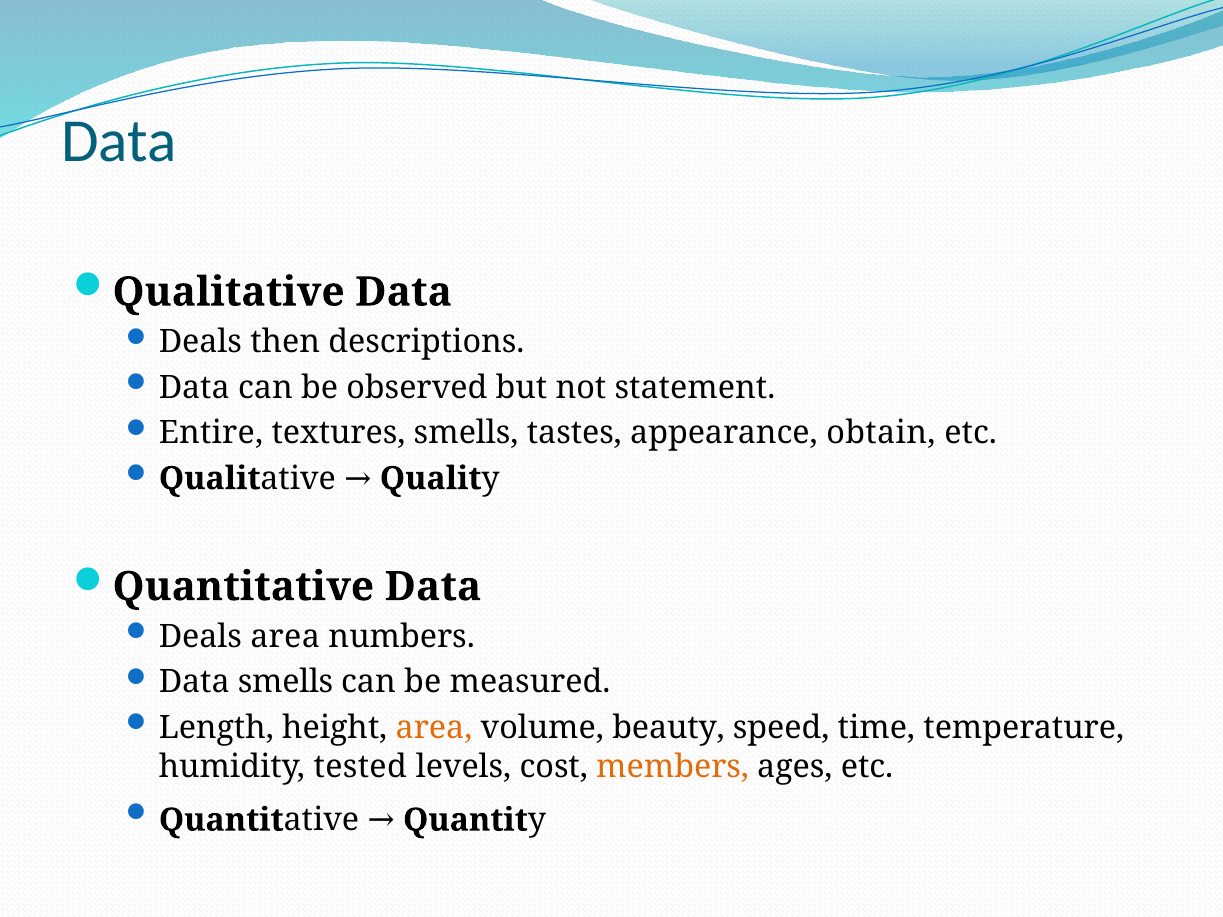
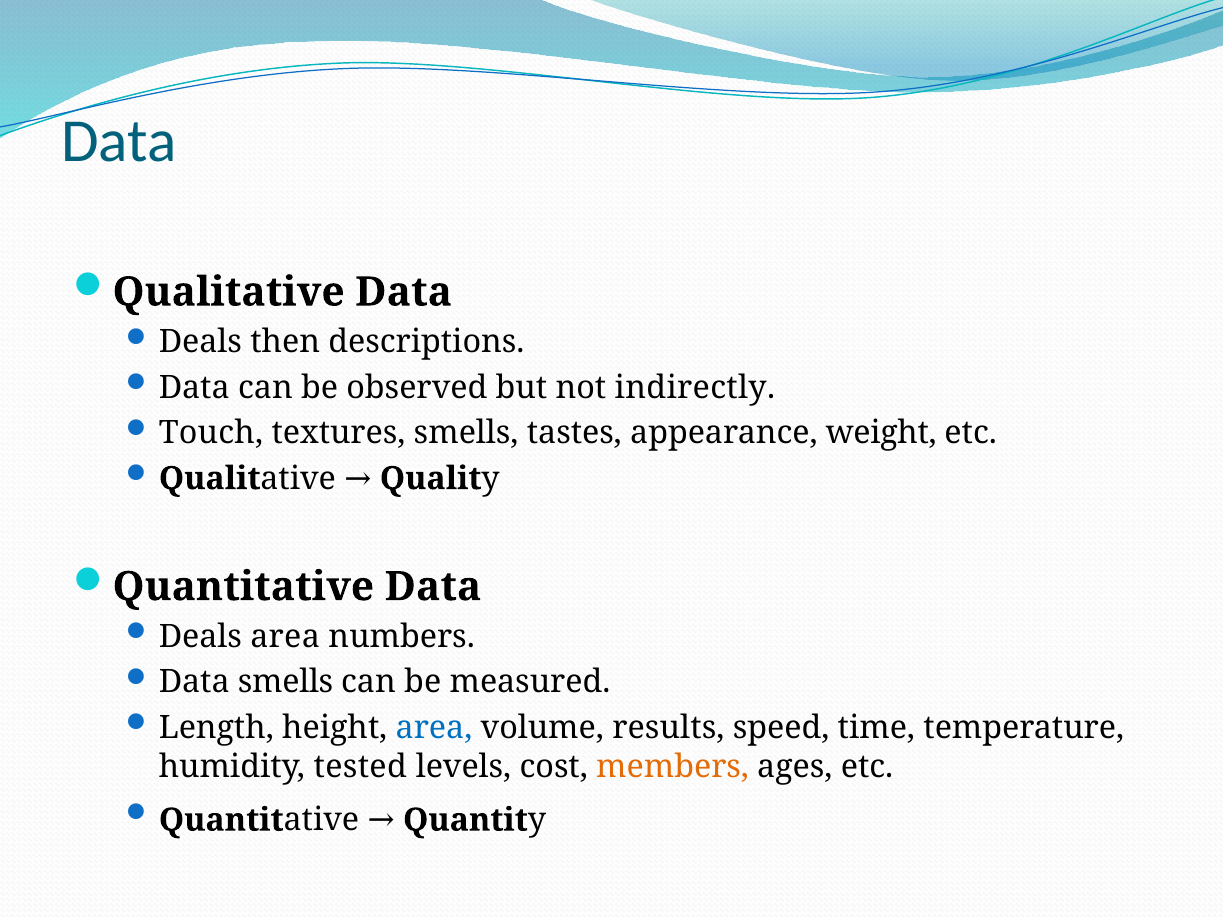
statement: statement -> indirectly
Entire: Entire -> Touch
obtain: obtain -> weight
area at (434, 728) colour: orange -> blue
beauty: beauty -> results
